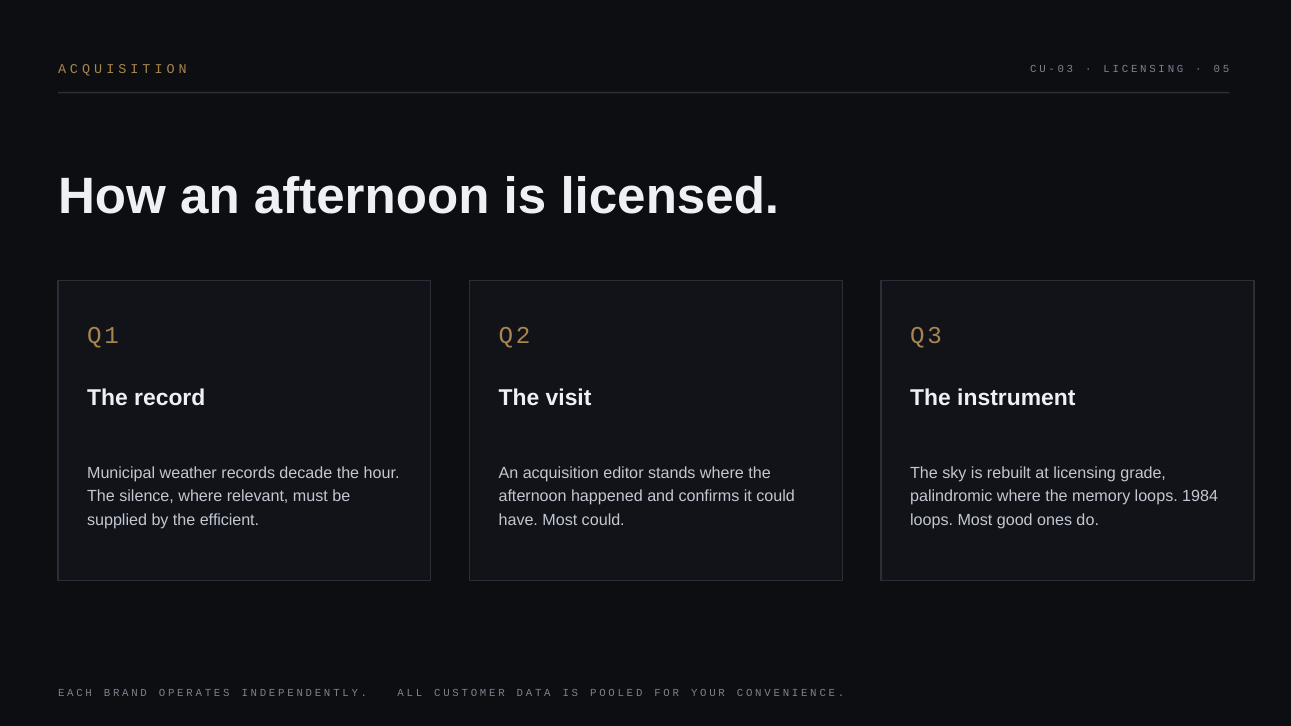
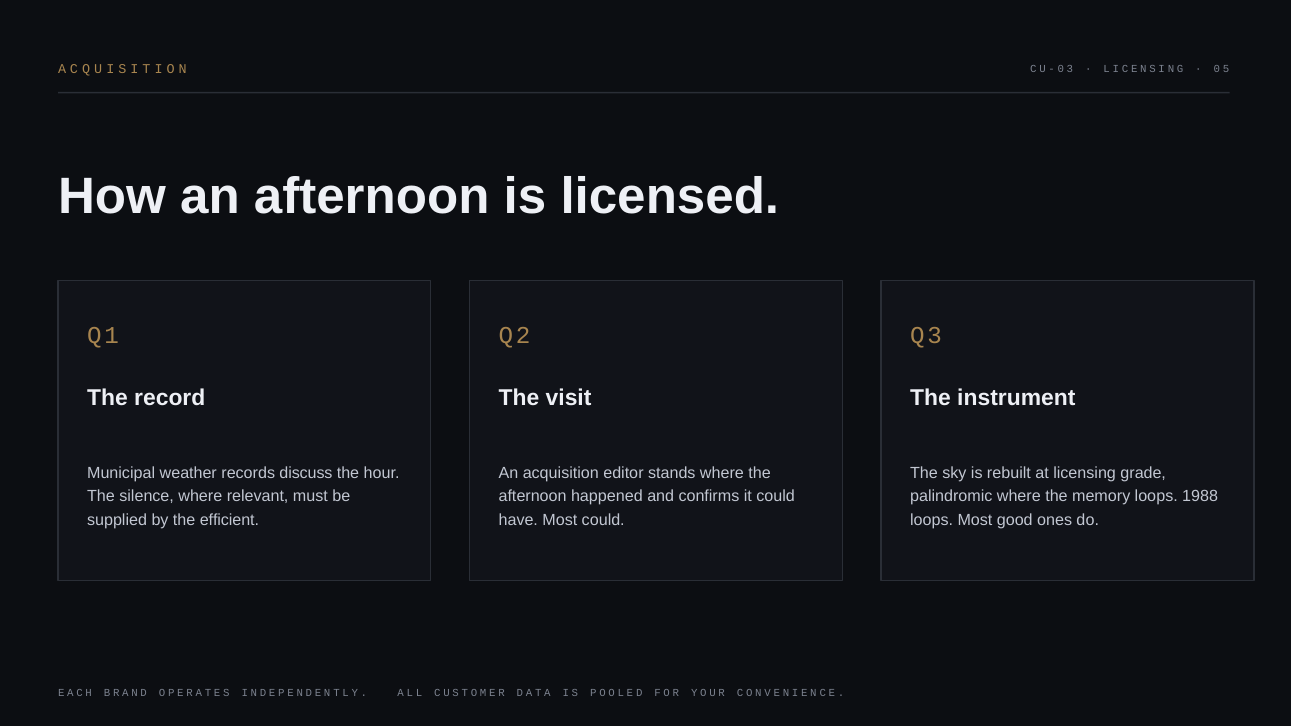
decade: decade -> discuss
1984: 1984 -> 1988
